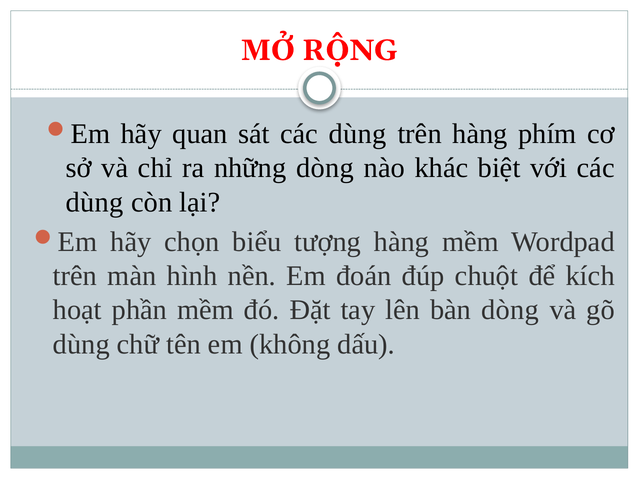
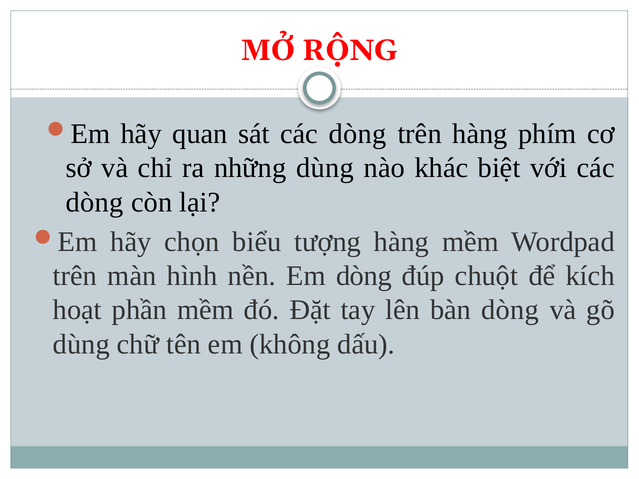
sát các dùng: dùng -> dòng
những dòng: dòng -> dùng
dùng at (95, 202): dùng -> dòng
Em đoán: đoán -> dòng
